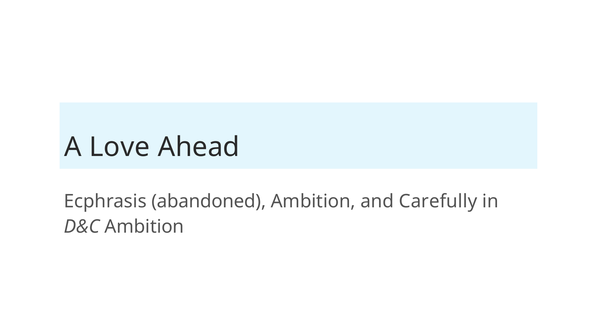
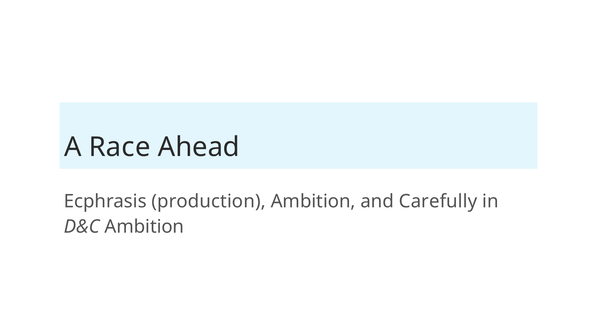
Love: Love -> Race
abandoned: abandoned -> production
